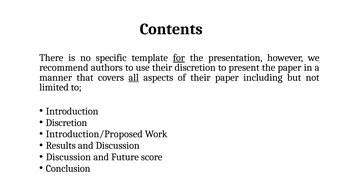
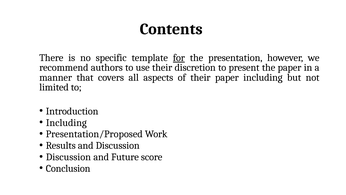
all underline: present -> none
Discretion at (66, 122): Discretion -> Including
Introduction/Proposed: Introduction/Proposed -> Presentation/Proposed
